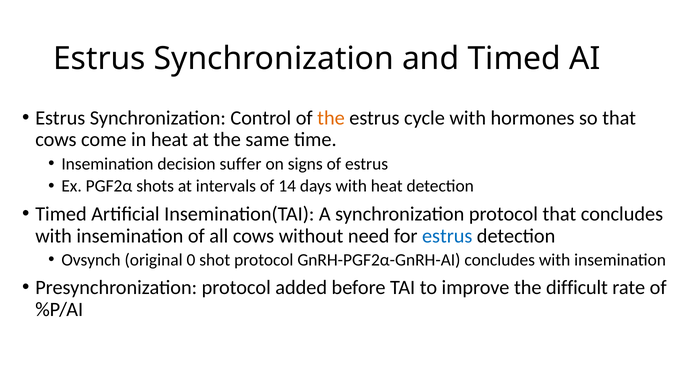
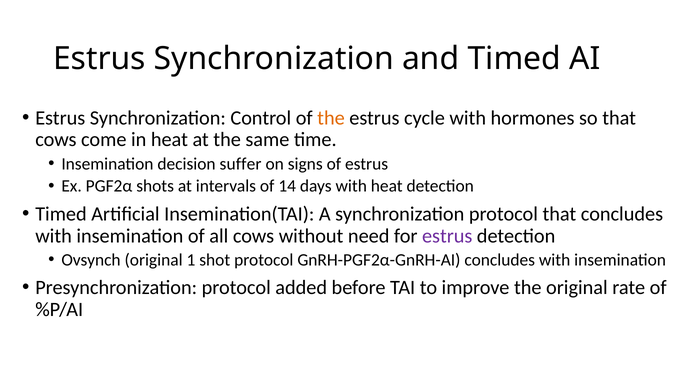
estrus at (447, 236) colour: blue -> purple
0: 0 -> 1
the difficult: difficult -> original
